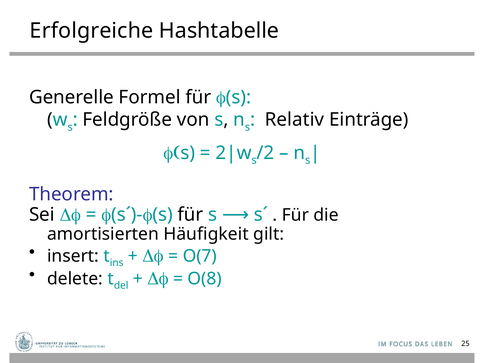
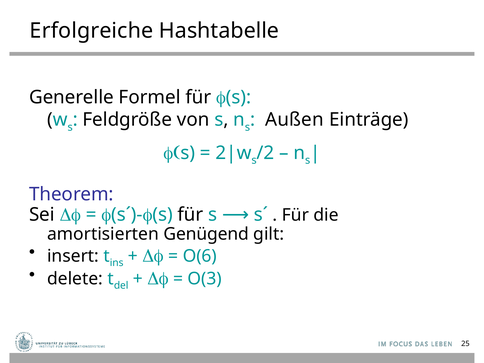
Relativ: Relativ -> Außen
Häufigkeit: Häufigkeit -> Genügend
O(7: O(7 -> O(6
O(8: O(8 -> O(3
